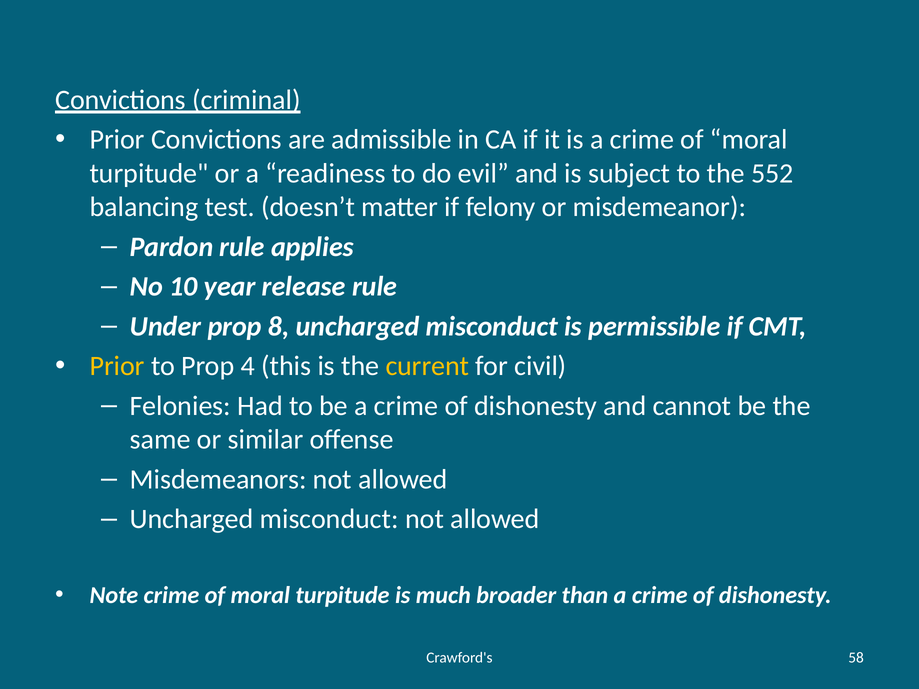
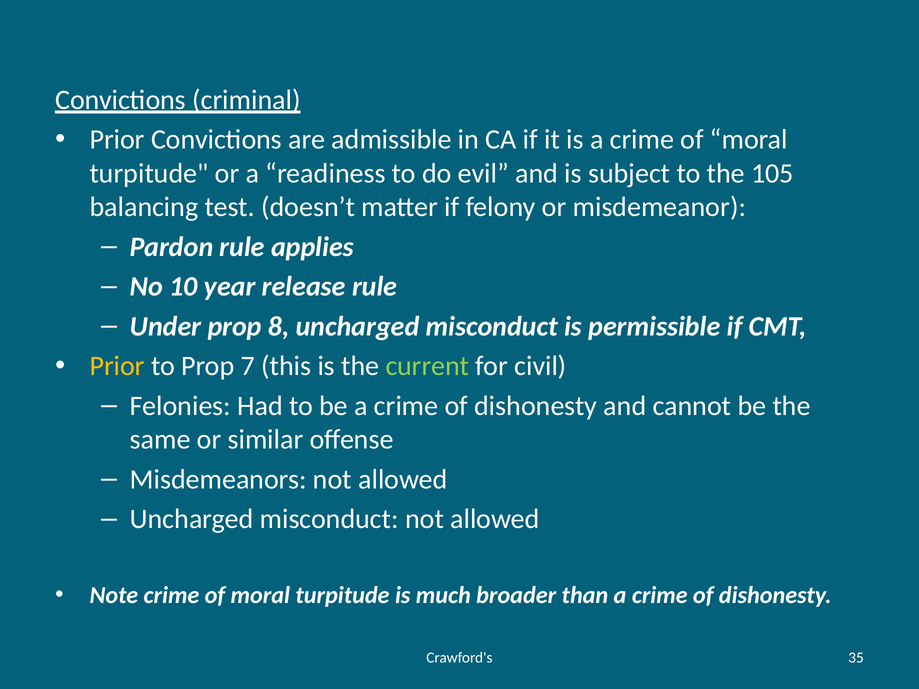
552: 552 -> 105
4: 4 -> 7
current colour: yellow -> light green
58: 58 -> 35
